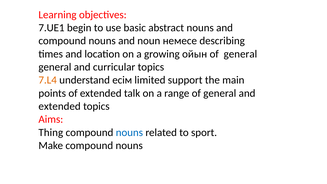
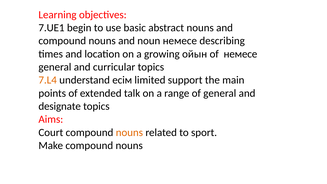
general at (240, 54): general -> немесе
extended at (60, 106): extended -> designate
Thing: Thing -> Court
nouns at (129, 132) colour: blue -> orange
